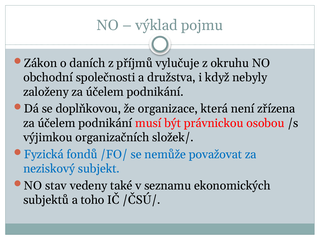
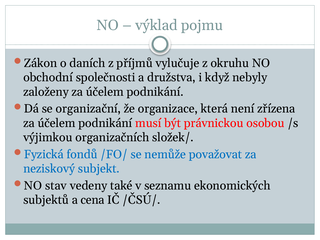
doplňkovou: doplňkovou -> organizační
toho: toho -> cena
